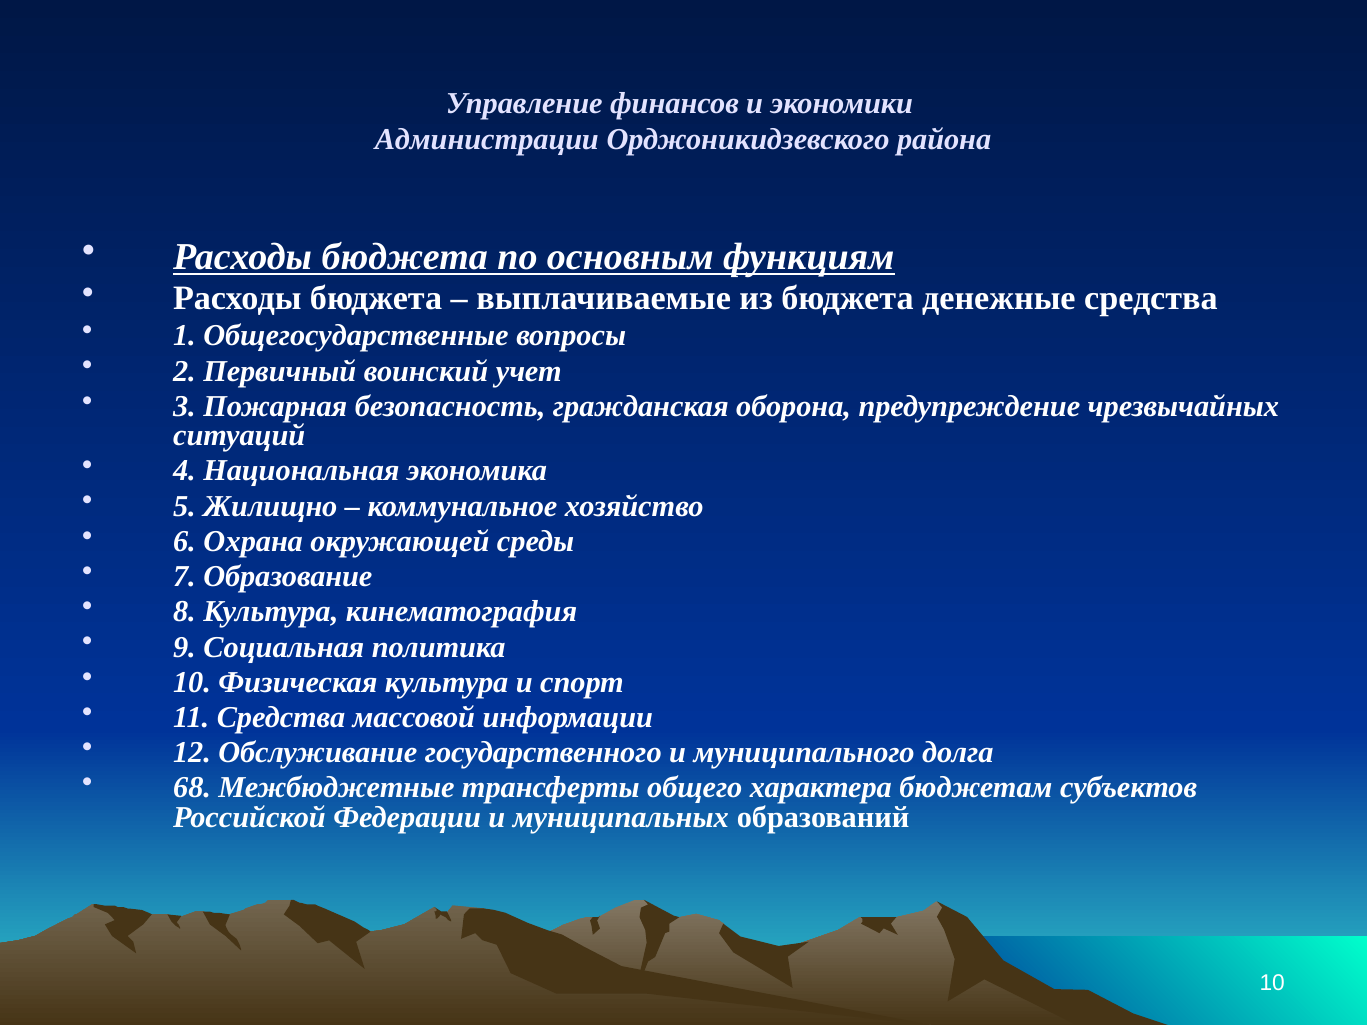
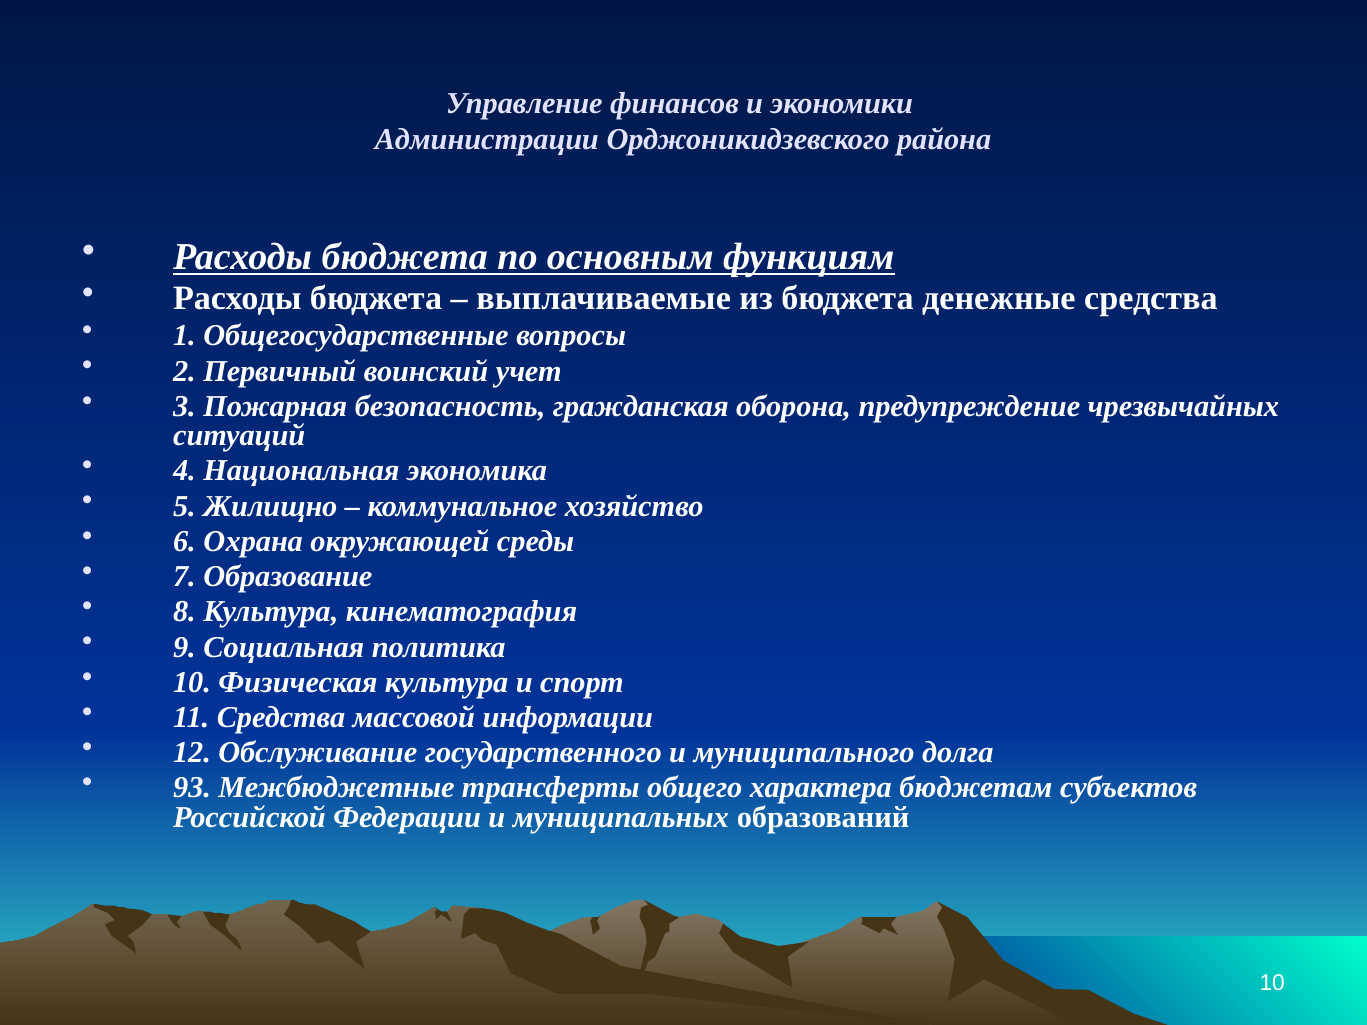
68: 68 -> 93
